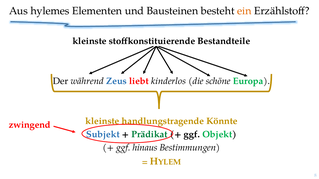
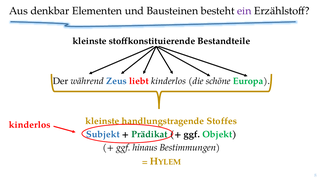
hylemes: hylemes -> denkbar
ein colour: orange -> purple
Könnte: Könnte -> Stoffes
zwingend at (30, 125): zwingend -> kinderlos
